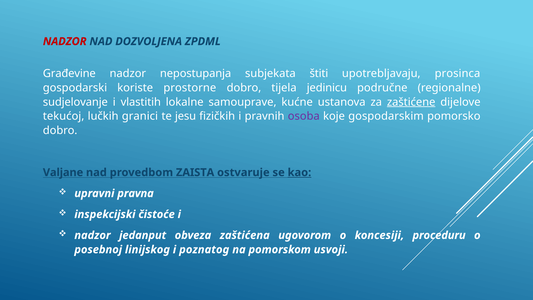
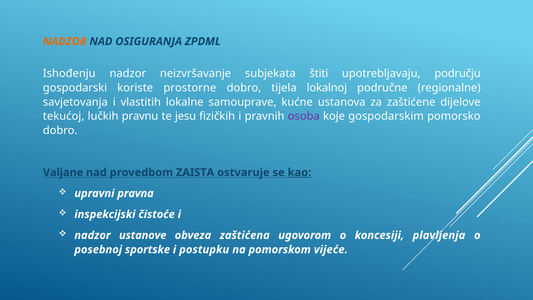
NADZOR at (65, 41) colour: red -> orange
DOZVOLJENA: DOZVOLJENA -> OSIGURANJA
Građevine: Građevine -> Ishođenju
nepostupanja: nepostupanja -> neizvršavanje
prosinca: prosinca -> području
jedinicu: jedinicu -> lokalnoj
sudjelovanje: sudjelovanje -> savjetovanja
zaštićene underline: present -> none
granici: granici -> pravnu
jedanput: jedanput -> ustanove
proceduru: proceduru -> plavljenja
linijskog: linijskog -> sportske
poznatog: poznatog -> postupku
usvoji: usvoji -> vijeće
